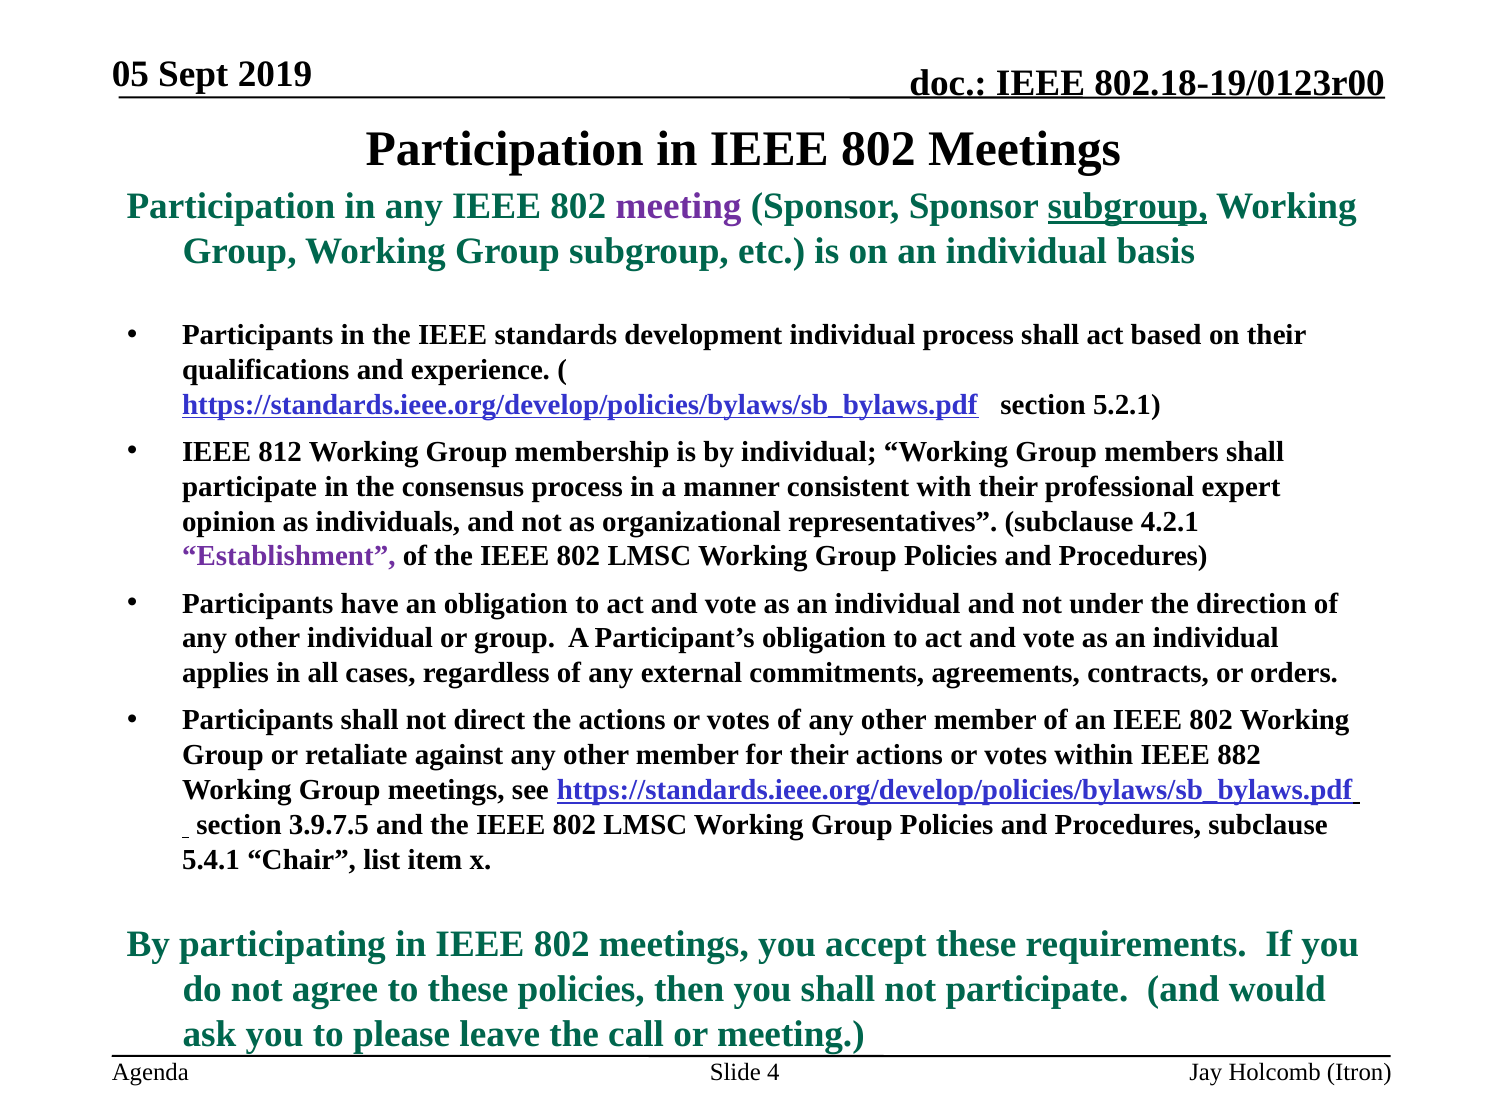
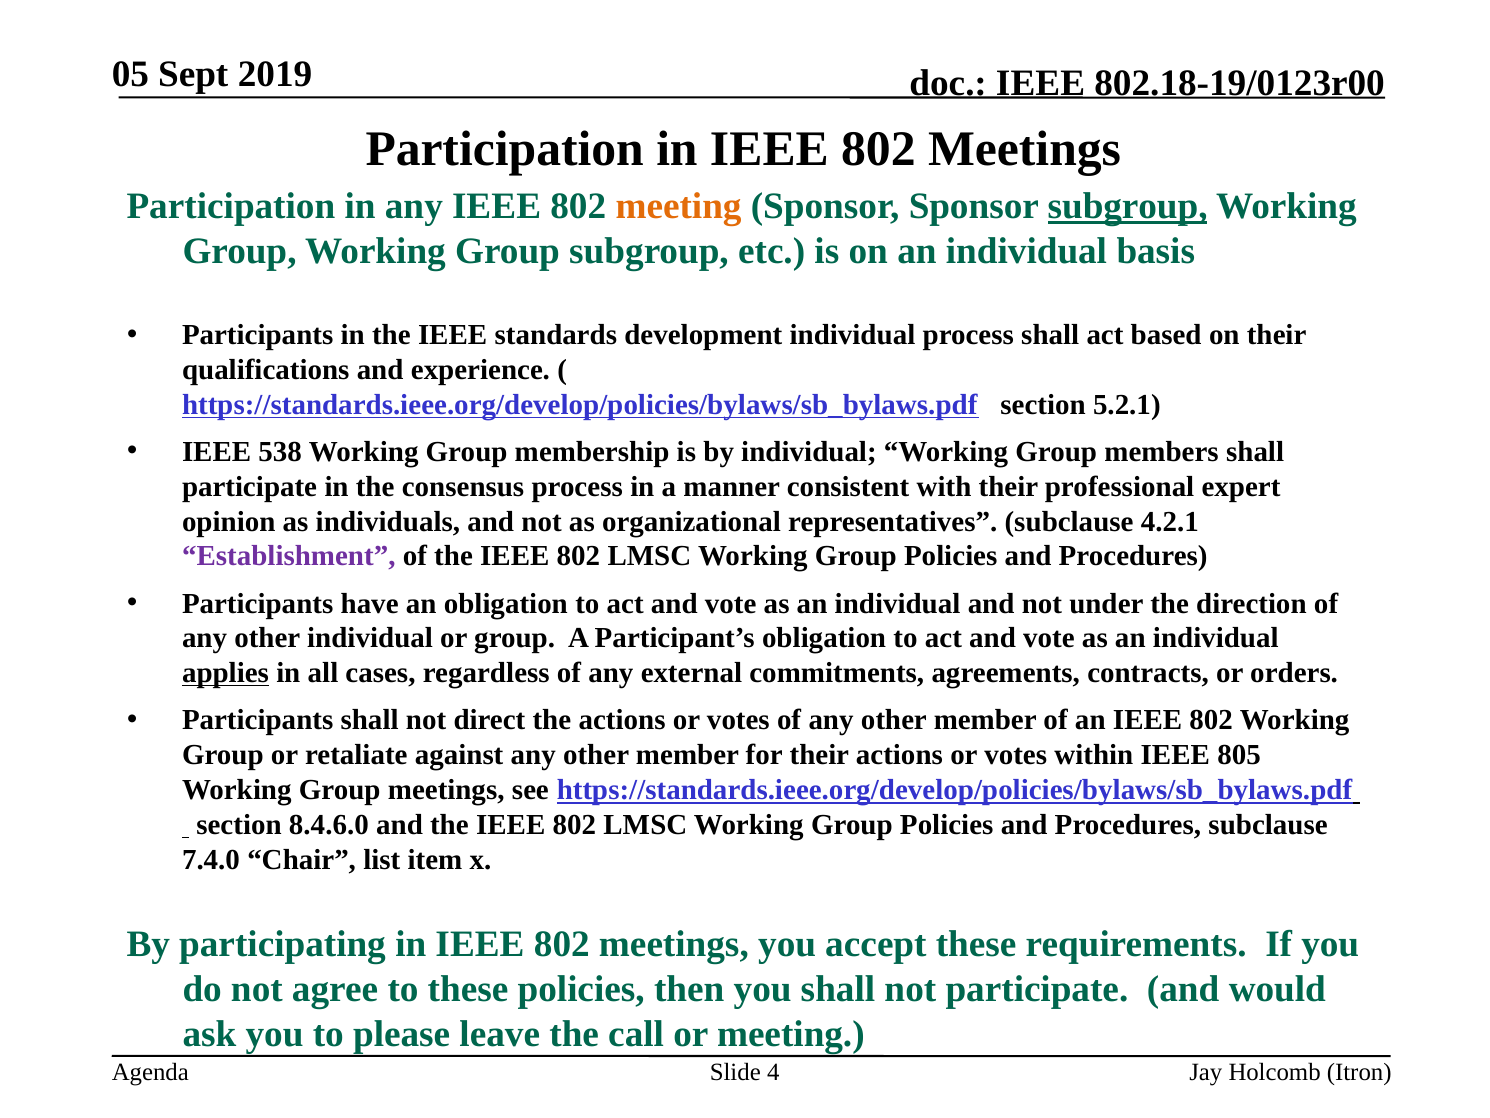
meeting at (679, 206) colour: purple -> orange
812: 812 -> 538
applies underline: none -> present
882: 882 -> 805
3.9.7.5: 3.9.7.5 -> 8.4.6.0
5.4.1: 5.4.1 -> 7.4.0
